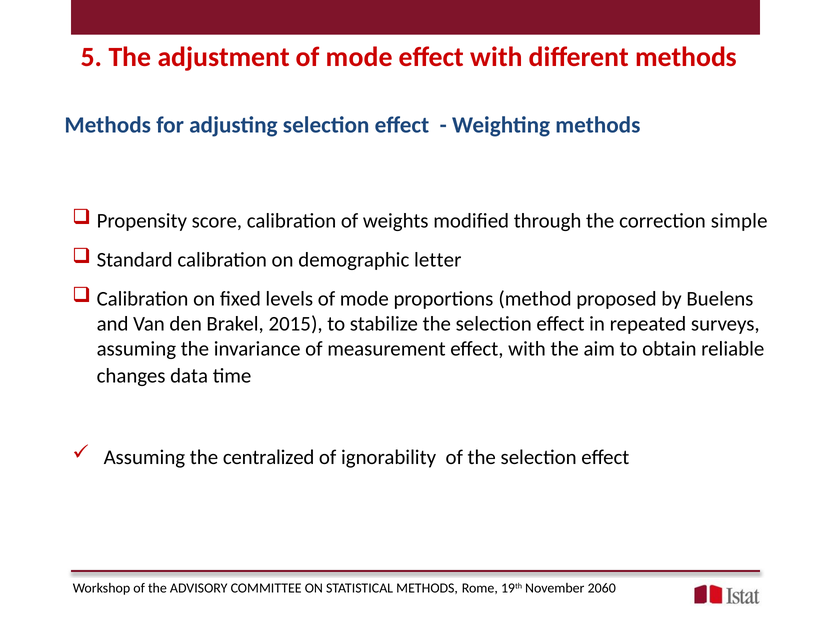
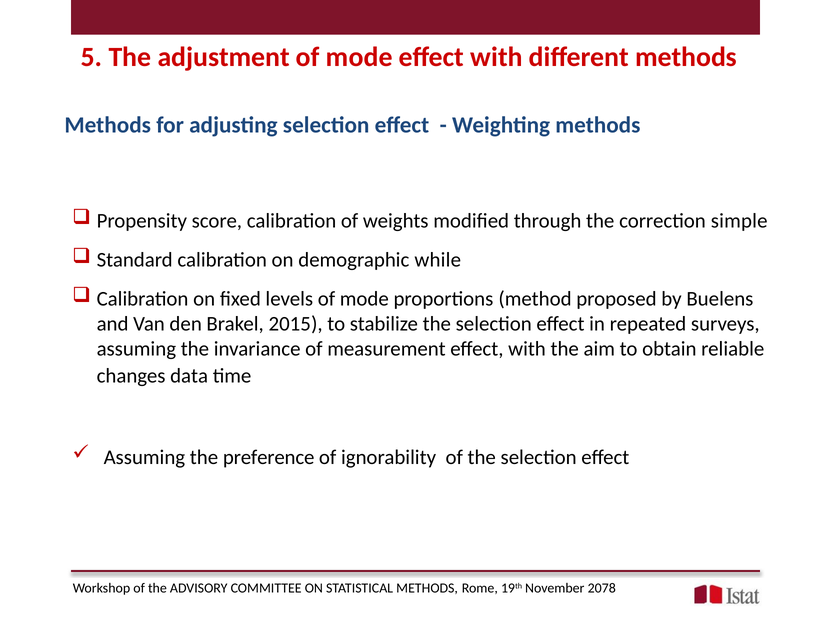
letter: letter -> while
centralized: centralized -> preference
2060: 2060 -> 2078
